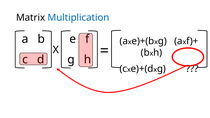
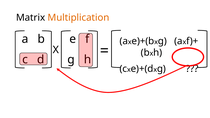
Multiplication colour: blue -> orange
